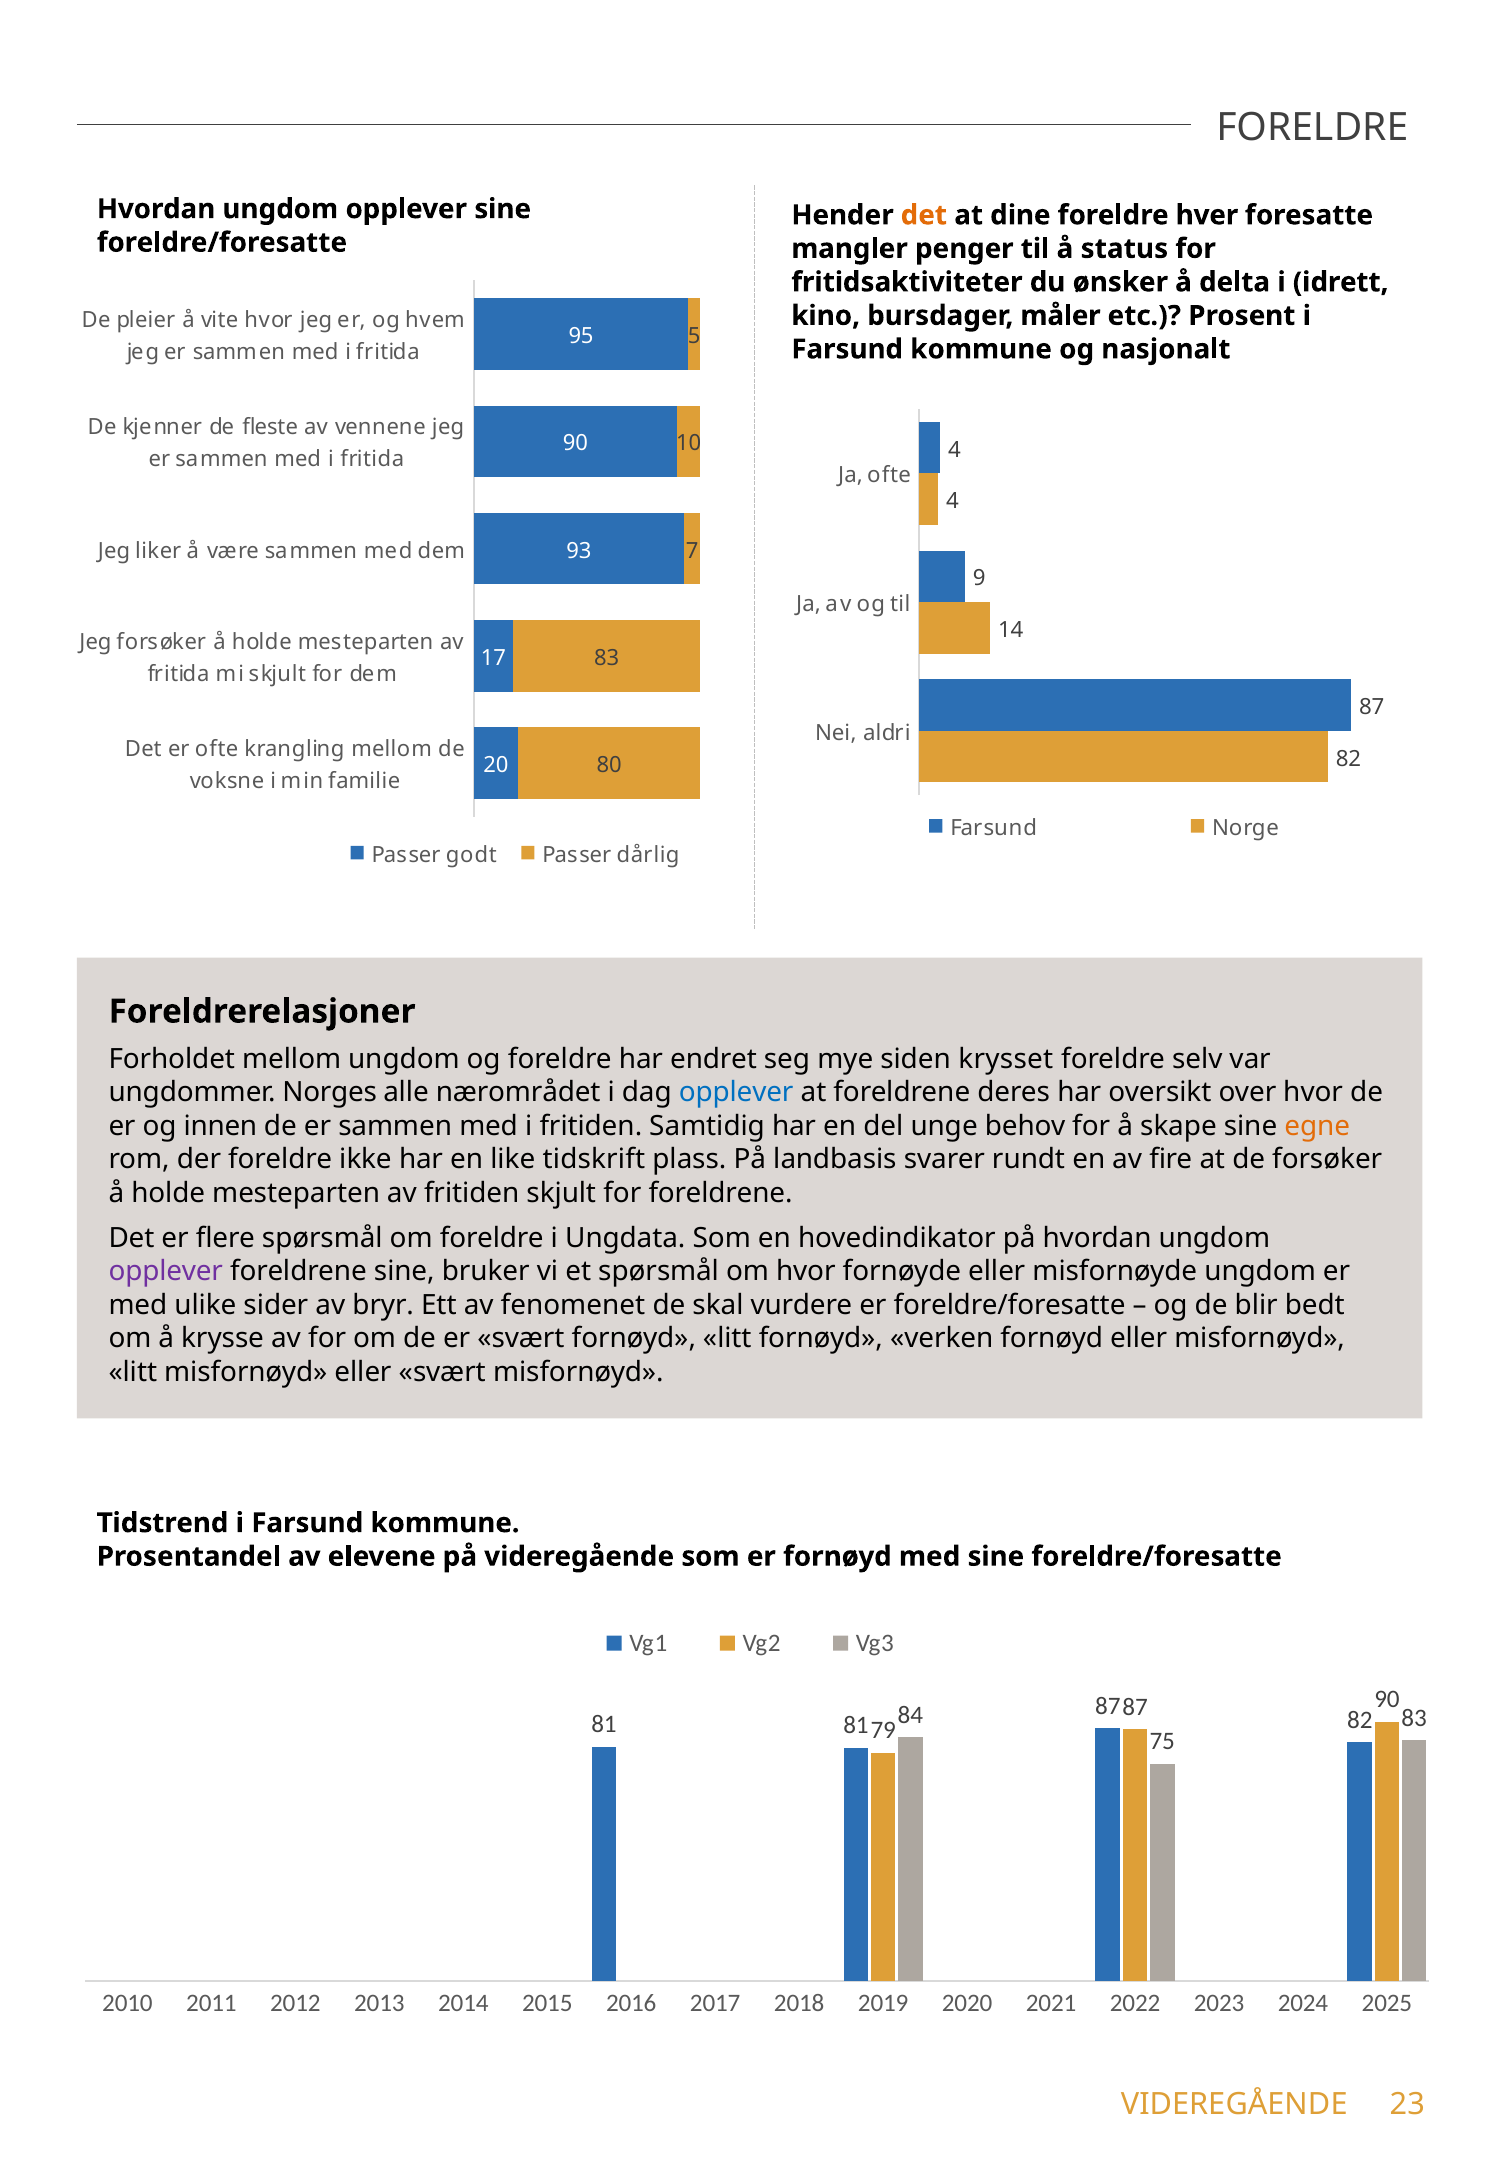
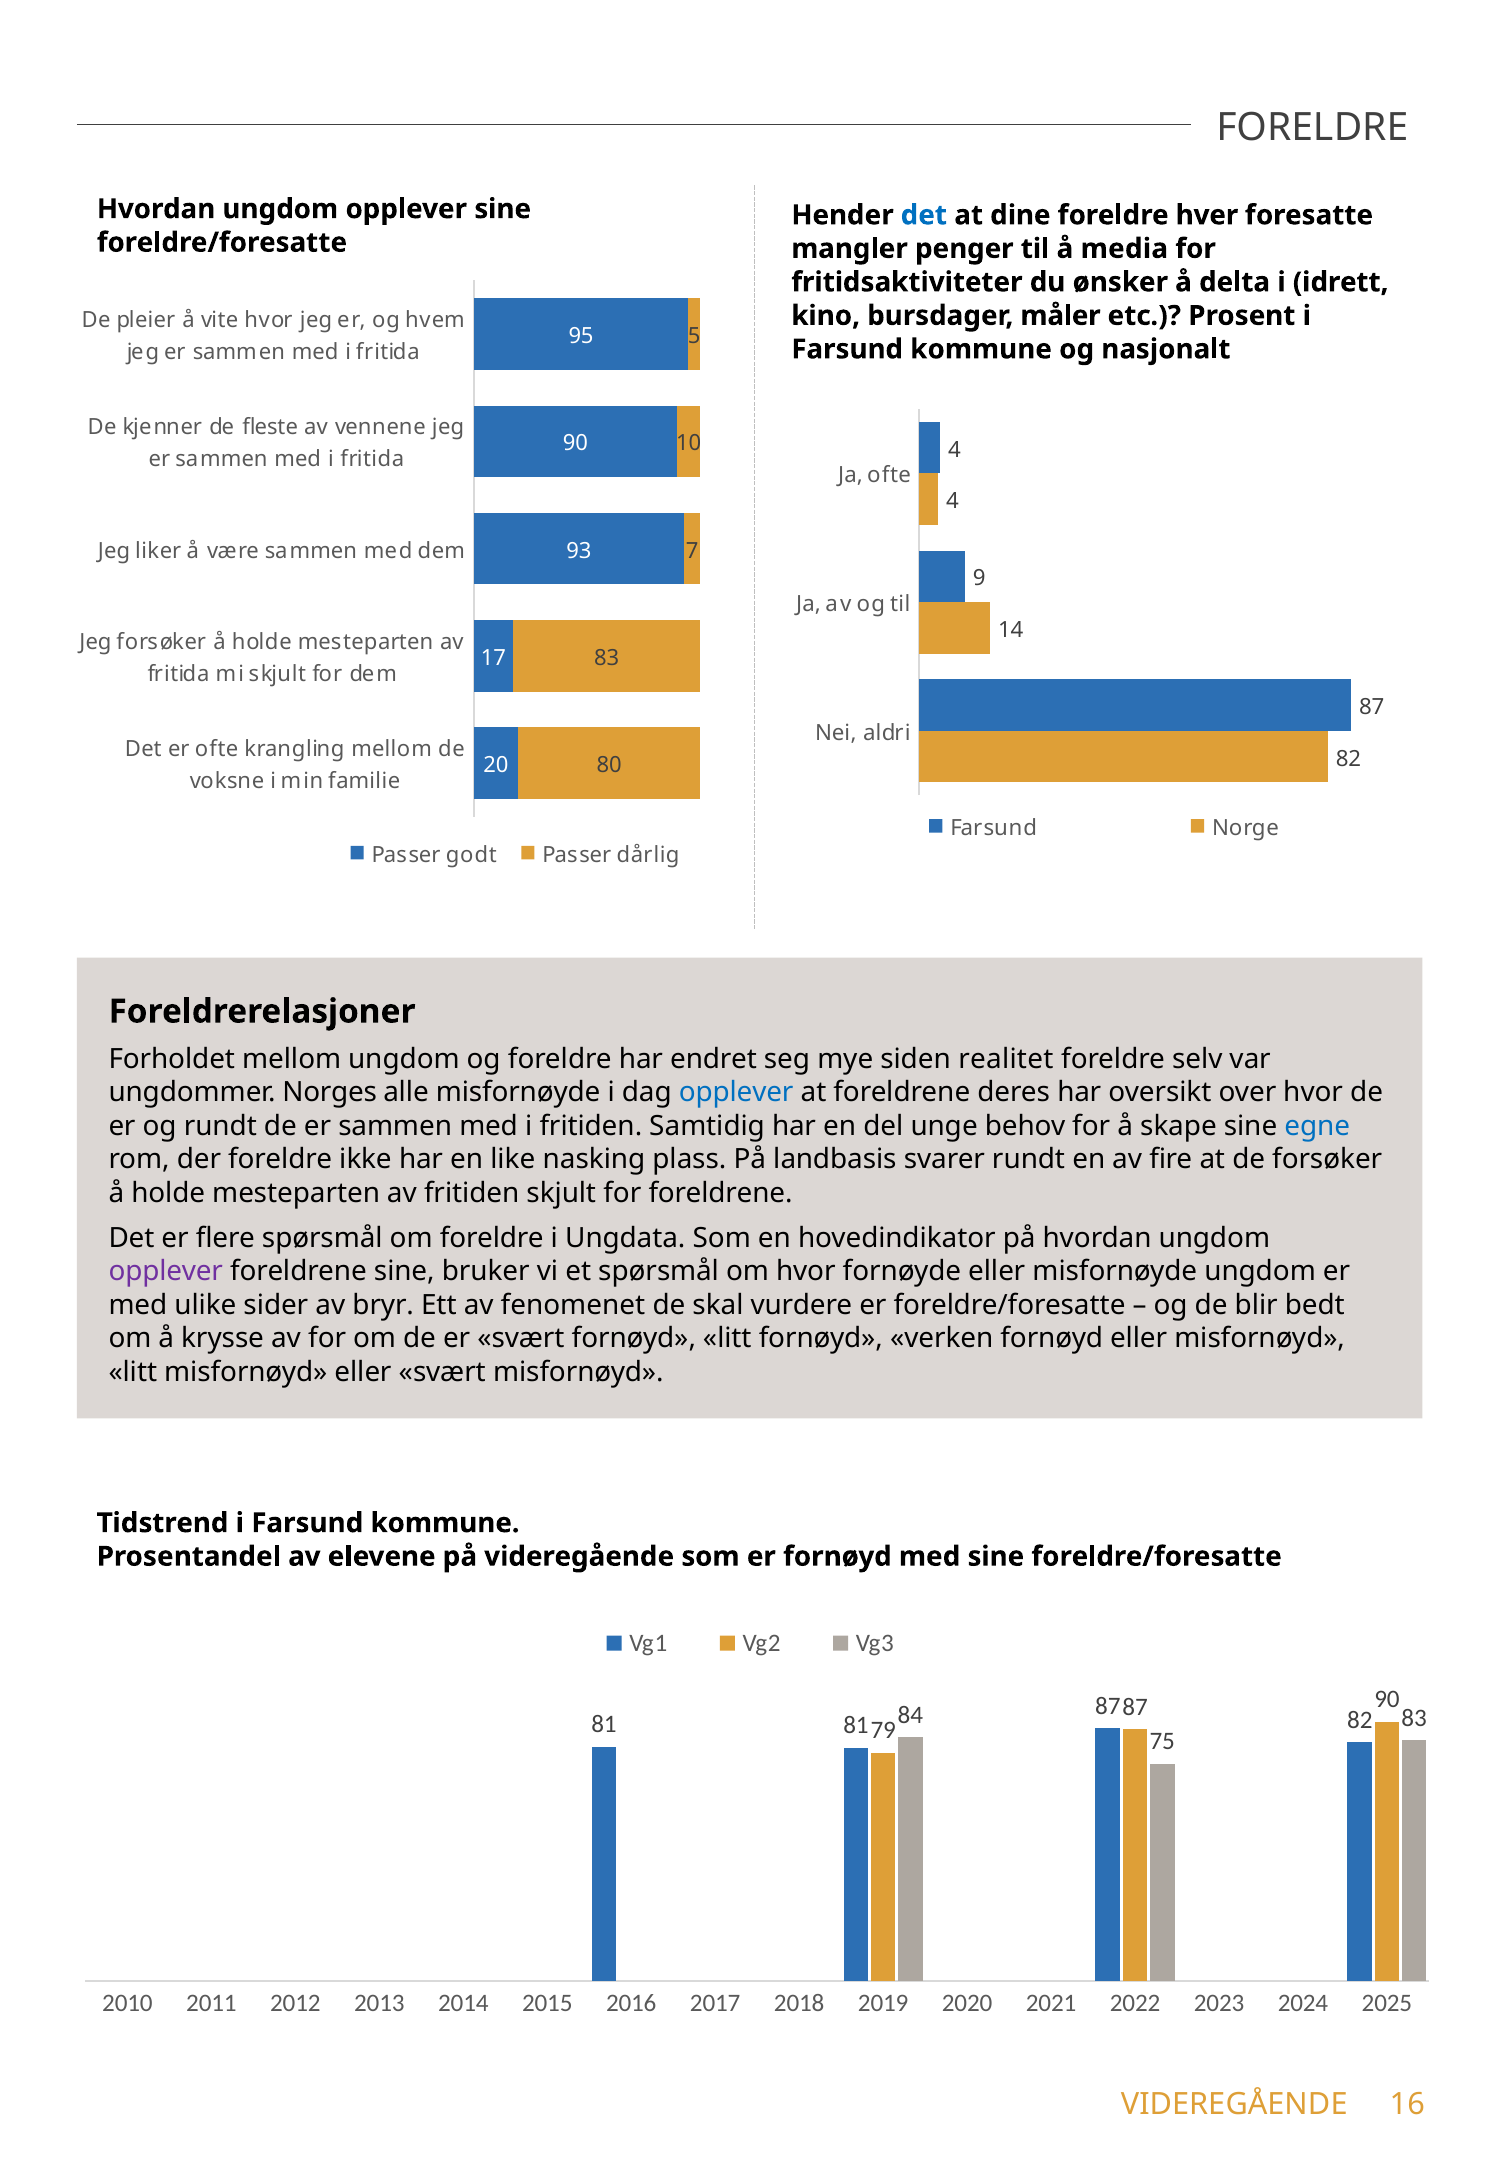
det at (924, 215) colour: orange -> blue
status: status -> media
krysset: krysset -> realitet
alle nærområdet: nærområdet -> misfornøyde
og innen: innen -> rundt
egne colour: orange -> blue
tidskrift: tidskrift -> nasking
23: 23 -> 16
